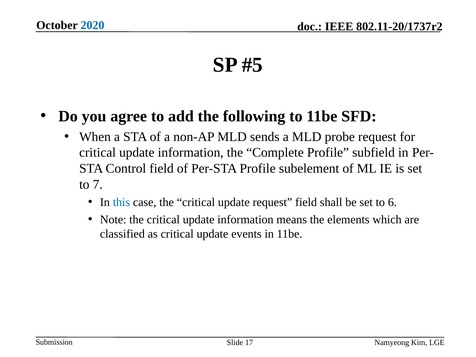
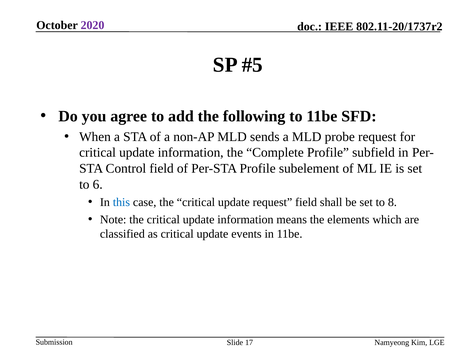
2020 colour: blue -> purple
7: 7 -> 6
6: 6 -> 8
